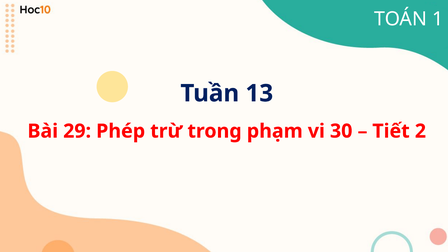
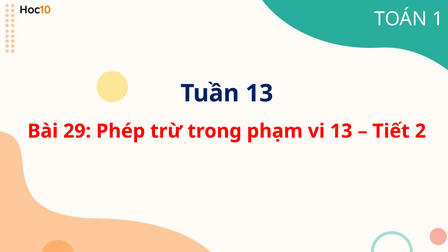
vi 30: 30 -> 13
